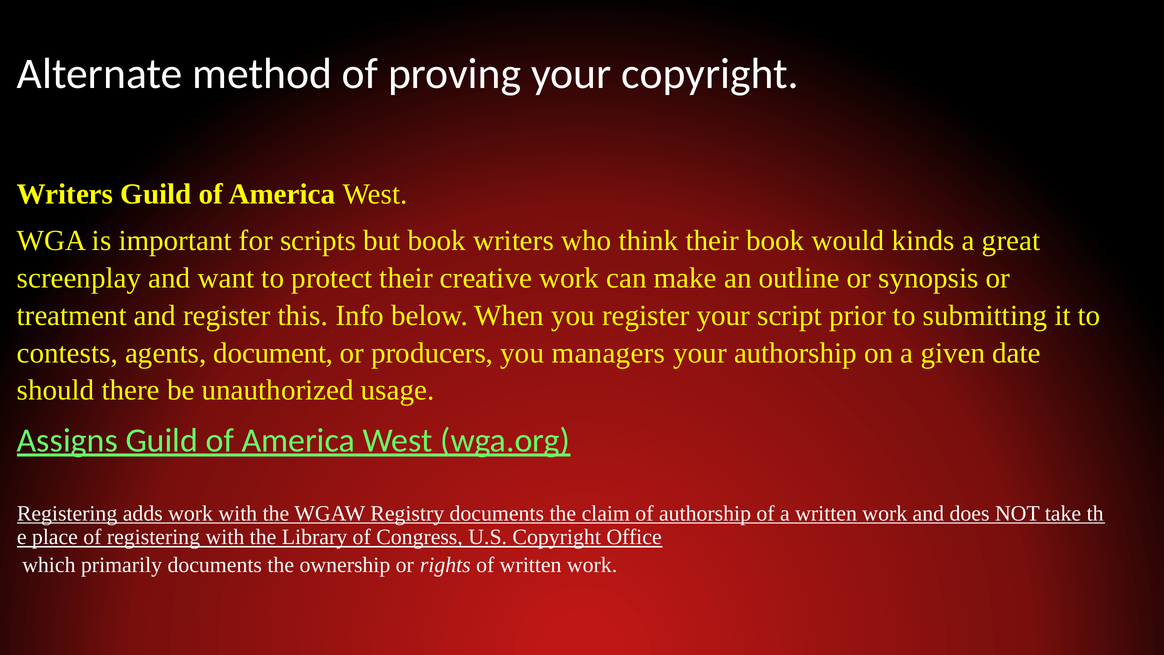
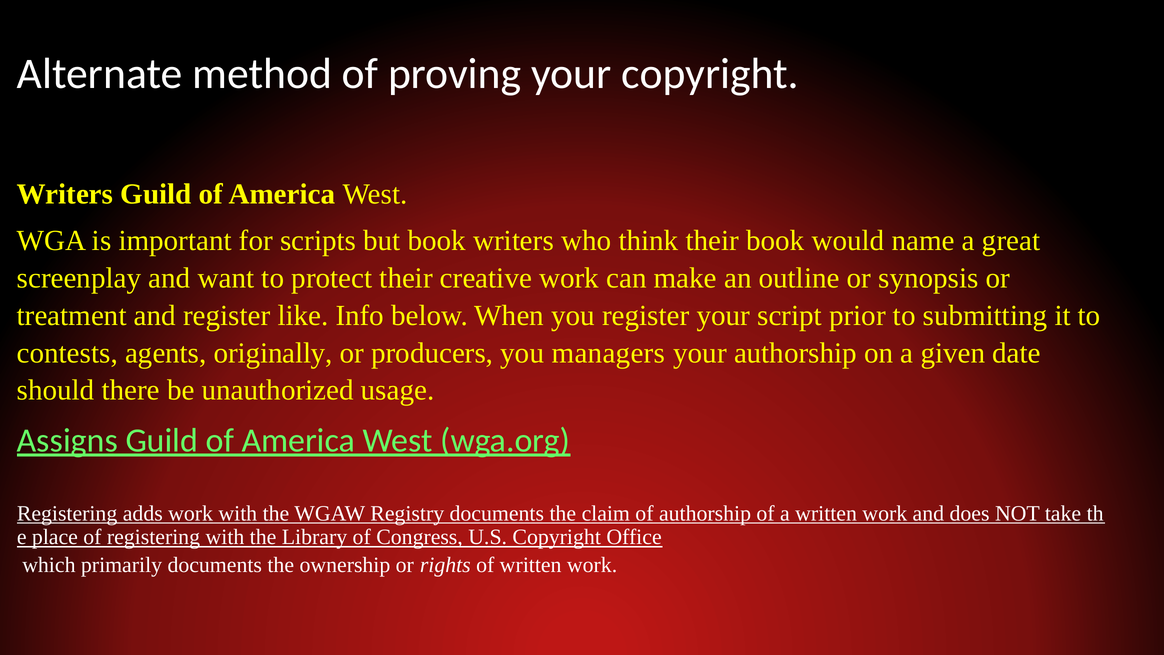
kinds: kinds -> name
this: this -> like
document: document -> originally
